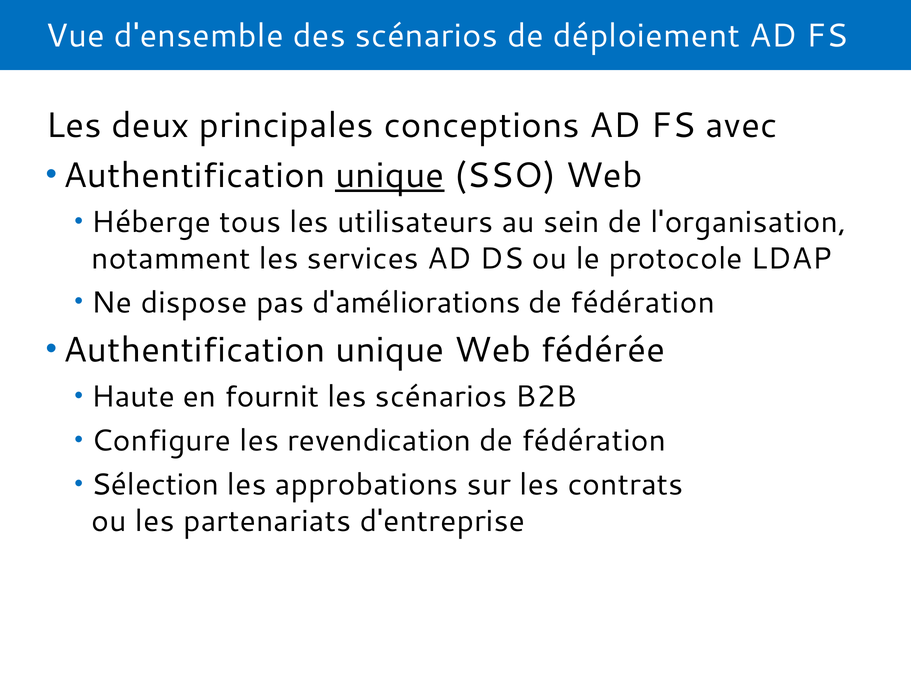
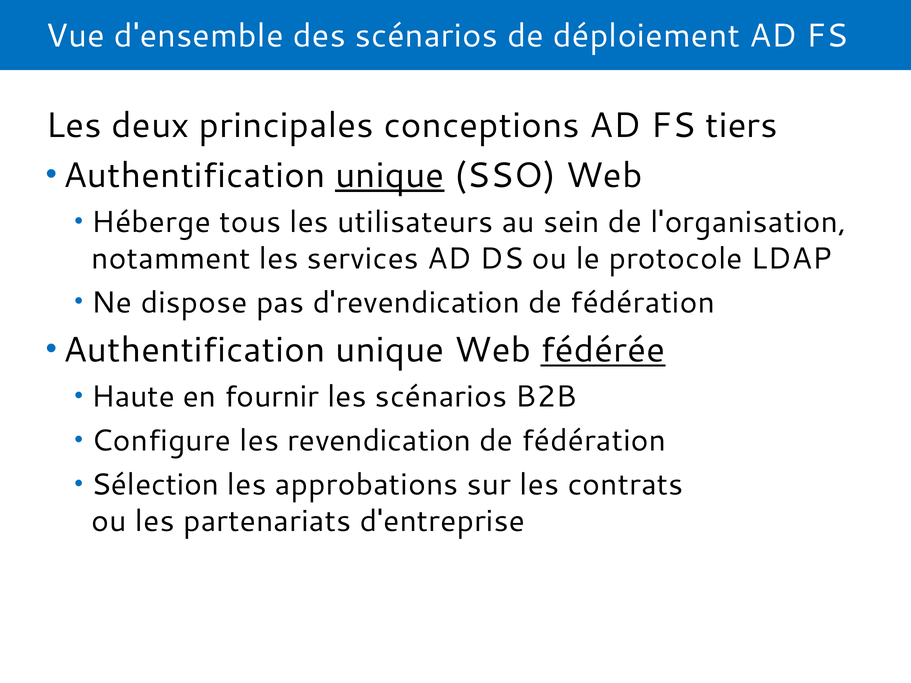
avec: avec -> tiers
d'améliorations: d'améliorations -> d'revendication
fédérée underline: none -> present
fournit: fournit -> fournir
